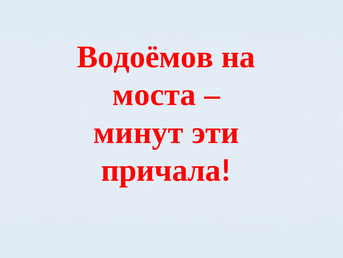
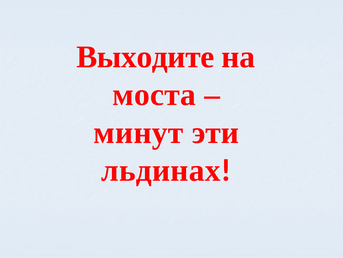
Водоёмов: Водоёмов -> Выходите
причала: причала -> льдинах
